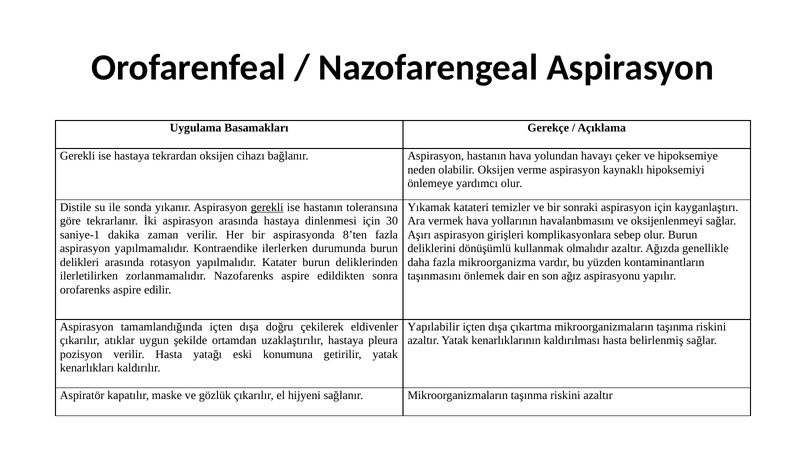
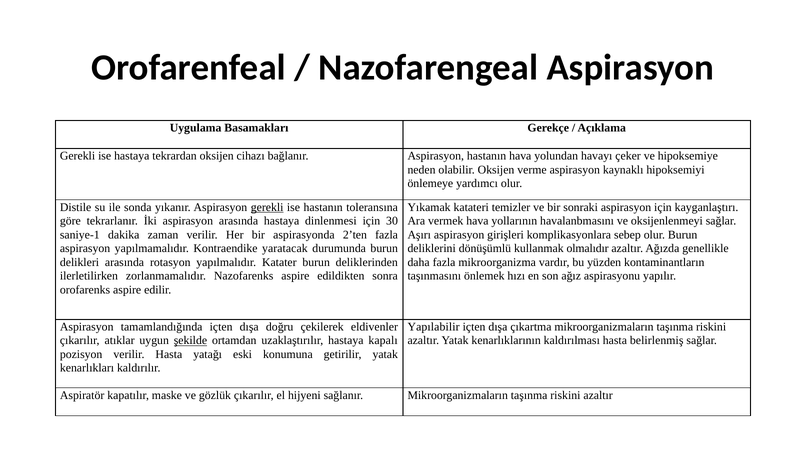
8’ten: 8’ten -> 2’ten
ilerlerken: ilerlerken -> yaratacak
dair: dair -> hızı
şekilde underline: none -> present
pleura: pleura -> kapalı
